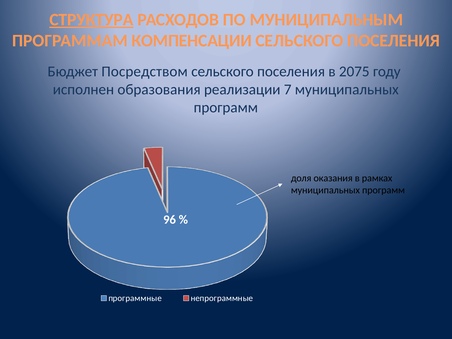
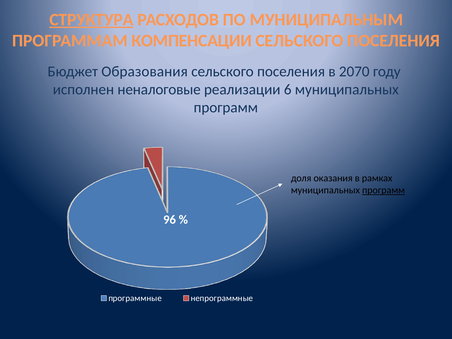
Посредством: Посредством -> Образования
2075: 2075 -> 2070
образования: образования -> неналоговые
7: 7 -> 6
программ at (384, 190) underline: none -> present
